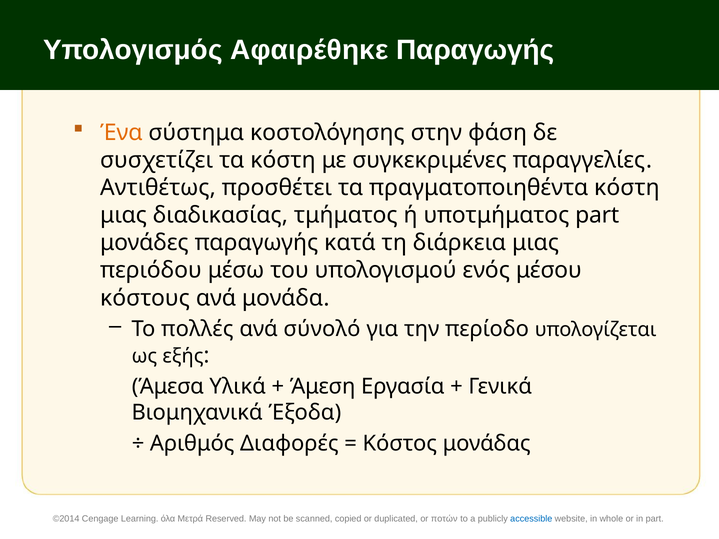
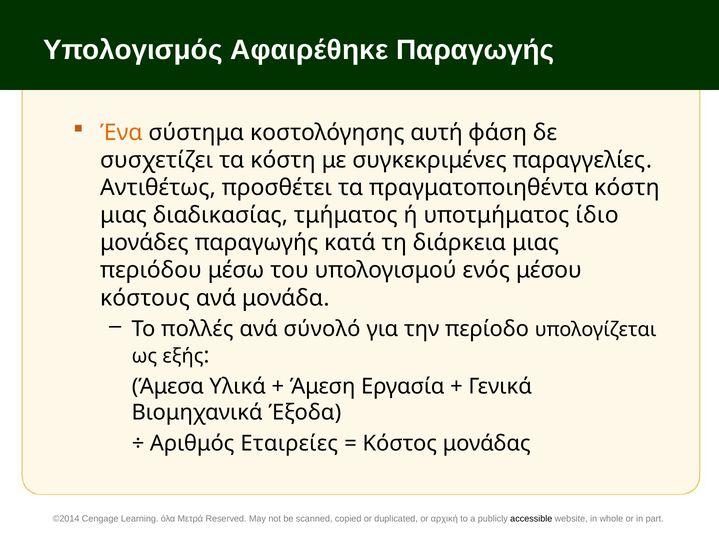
στην: στην -> αυτή
υποτμήματος part: part -> ίδιο
Διαφορές: Διαφορές -> Εταιρείες
ποτών: ποτών -> αρχική
accessible colour: blue -> black
